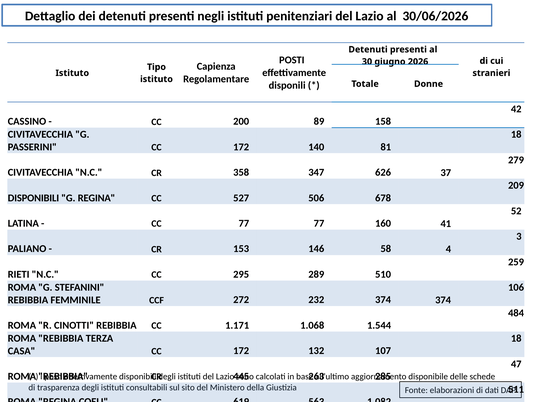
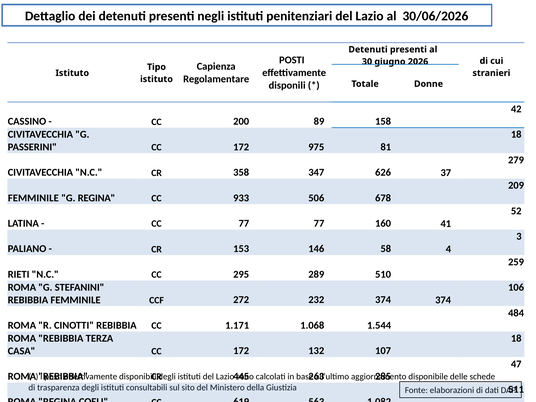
140: 140 -> 975
DISPONIBILI at (33, 198): DISPONIBILI -> FEMMINILE
527: 527 -> 933
